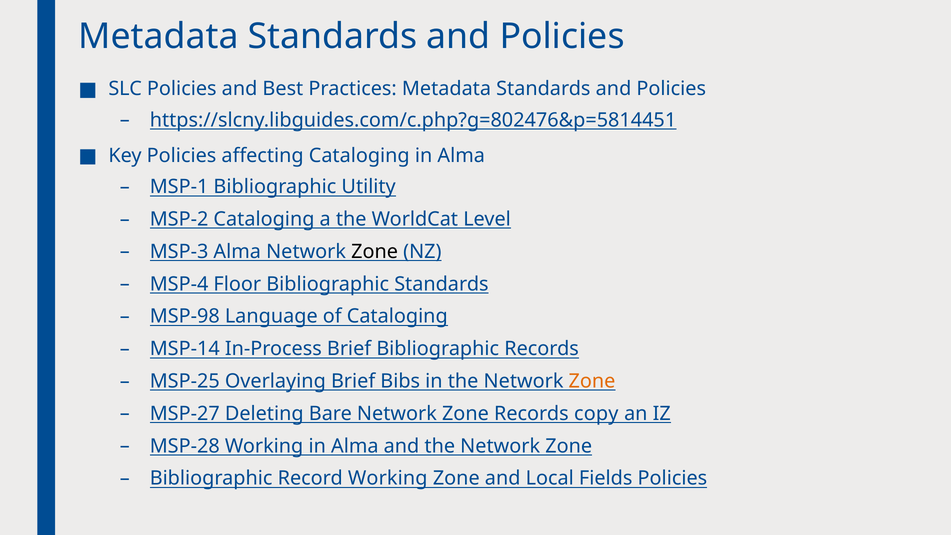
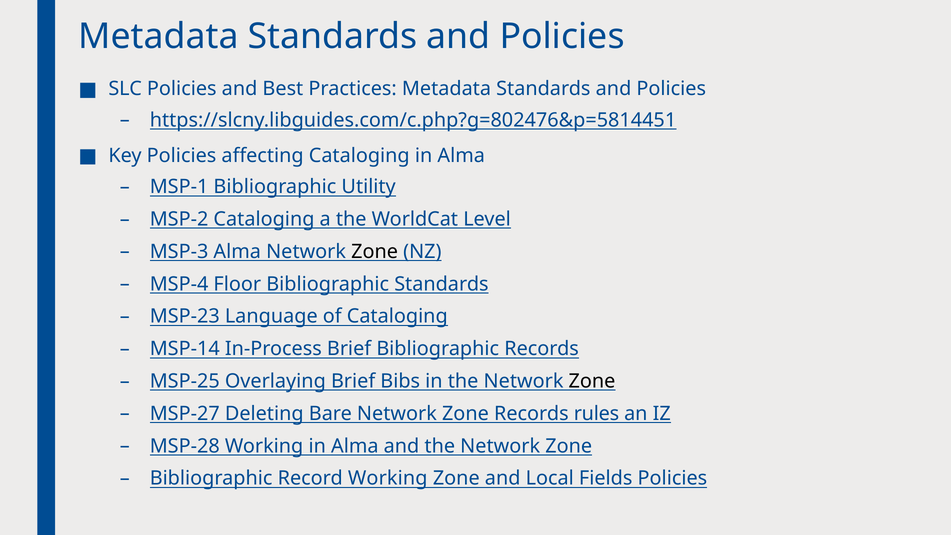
MSP-98: MSP-98 -> MSP-23
Zone at (592, 381) colour: orange -> black
copy: copy -> rules
